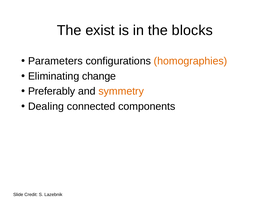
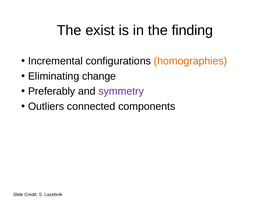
blocks: blocks -> finding
Parameters: Parameters -> Incremental
symmetry colour: orange -> purple
Dealing: Dealing -> Outliers
